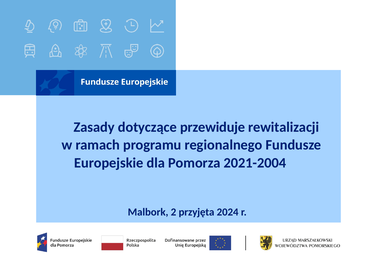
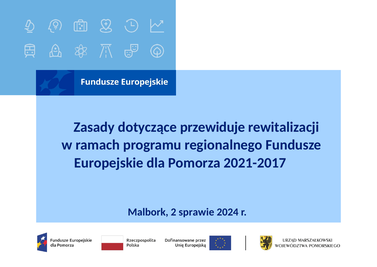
2021-2004: 2021-2004 -> 2021-2017
przyjęta: przyjęta -> sprawie
